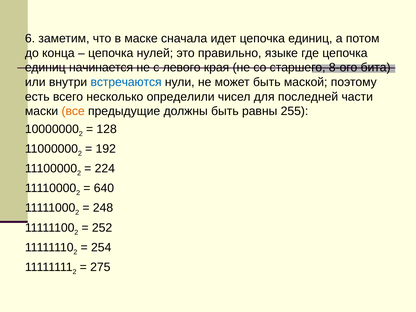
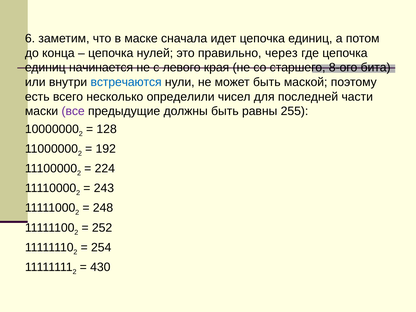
языке: языке -> через
все colour: orange -> purple
640: 640 -> 243
275: 275 -> 430
